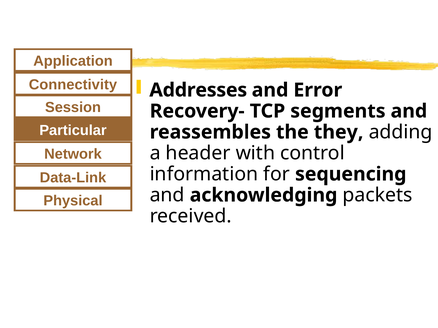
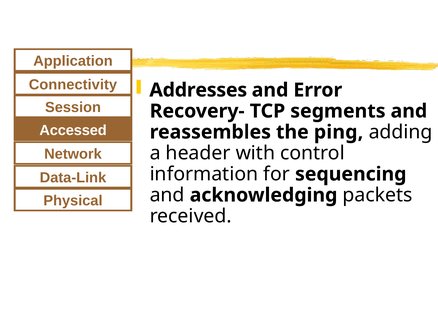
Particular: Particular -> Accessed
they: they -> ping
